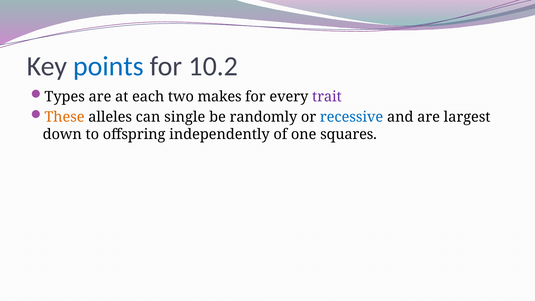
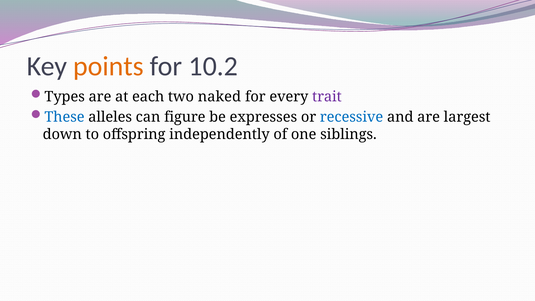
points colour: blue -> orange
makes: makes -> naked
These colour: orange -> blue
single: single -> figure
randomly: randomly -> expresses
squares: squares -> siblings
